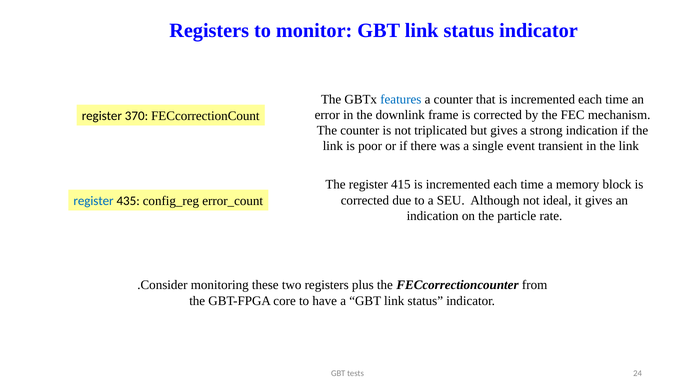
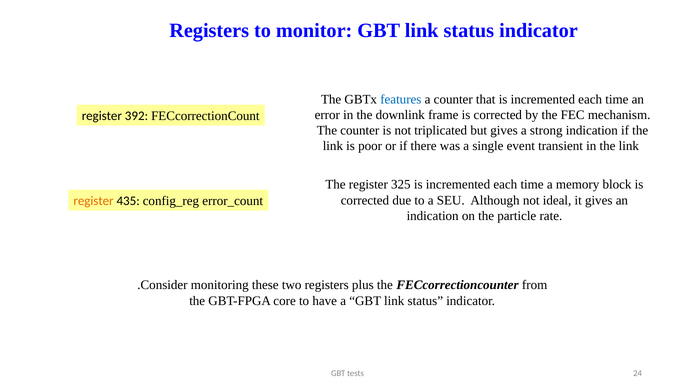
370: 370 -> 392
415: 415 -> 325
register at (94, 201) colour: blue -> orange
